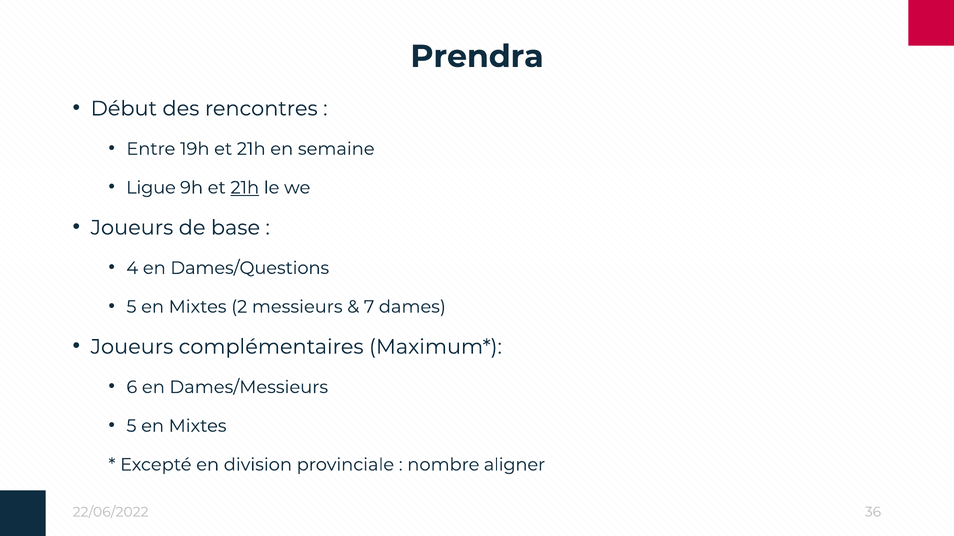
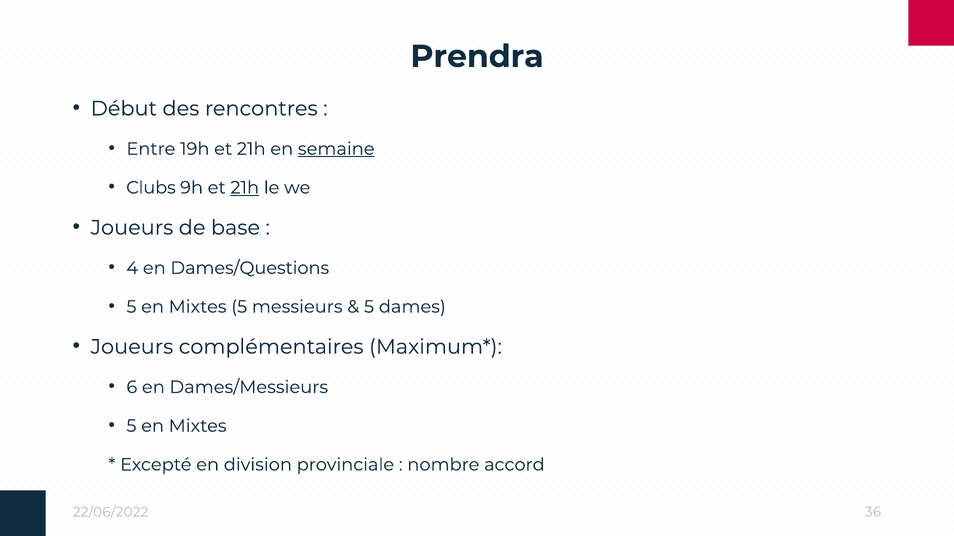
semaine underline: none -> present
Ligue: Ligue -> Clubs
Mixtes 2: 2 -> 5
7 at (369, 307): 7 -> 5
aligner: aligner -> accord
